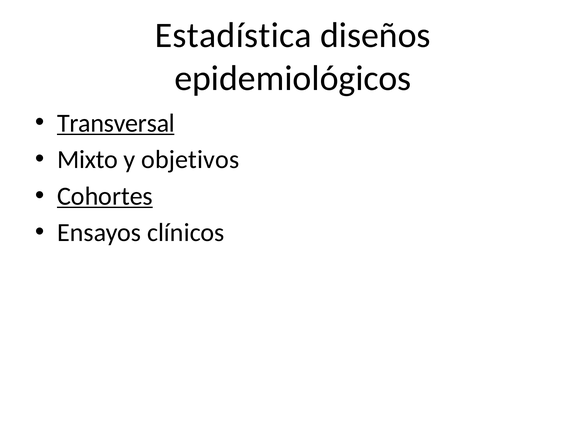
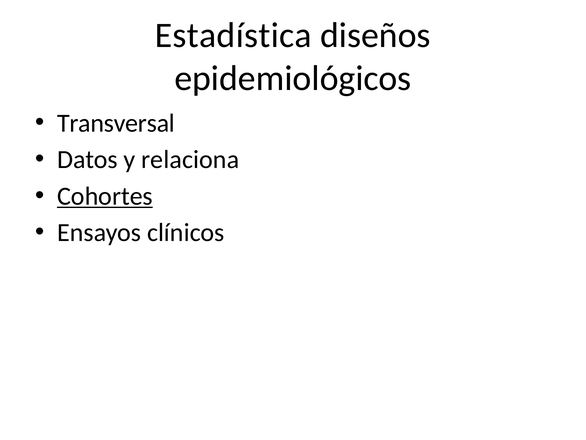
Transversal underline: present -> none
Mixto: Mixto -> Datos
objetivos: objetivos -> relaciona
